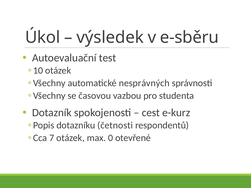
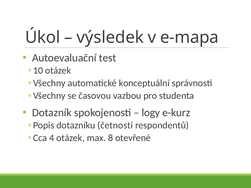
e-sběru: e-sběru -> e-mapa
nesprávných: nesprávných -> konceptuální
cest: cest -> logy
7: 7 -> 4
0: 0 -> 8
